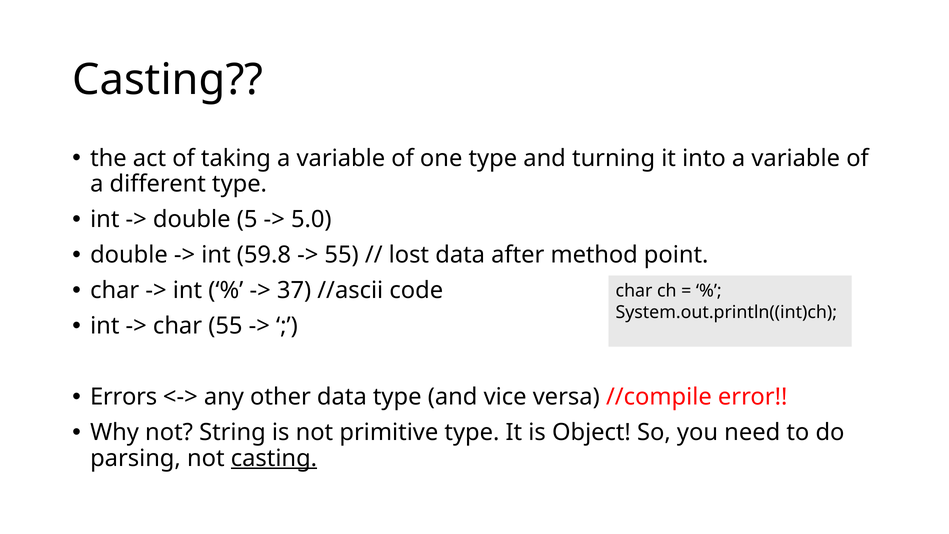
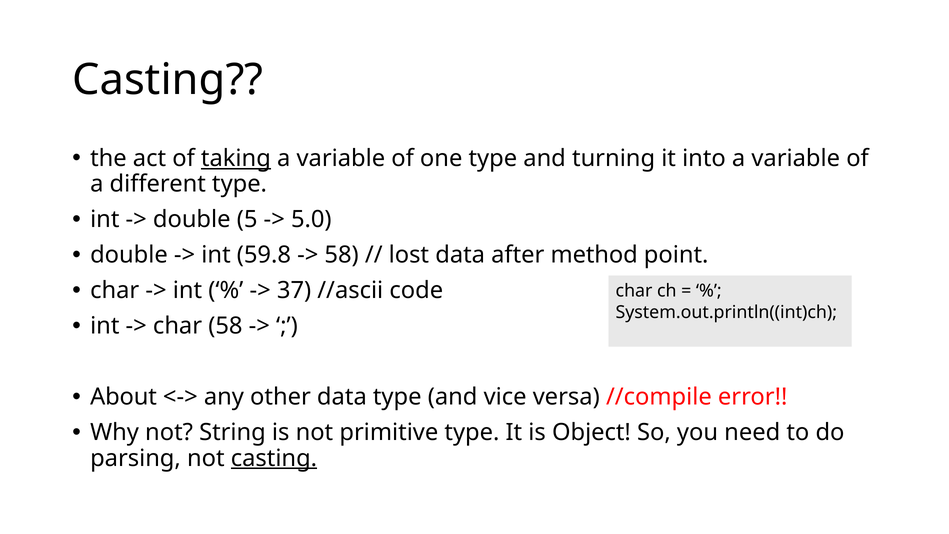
taking underline: none -> present
55 at (342, 255): 55 -> 58
char 55: 55 -> 58
Errors: Errors -> About
